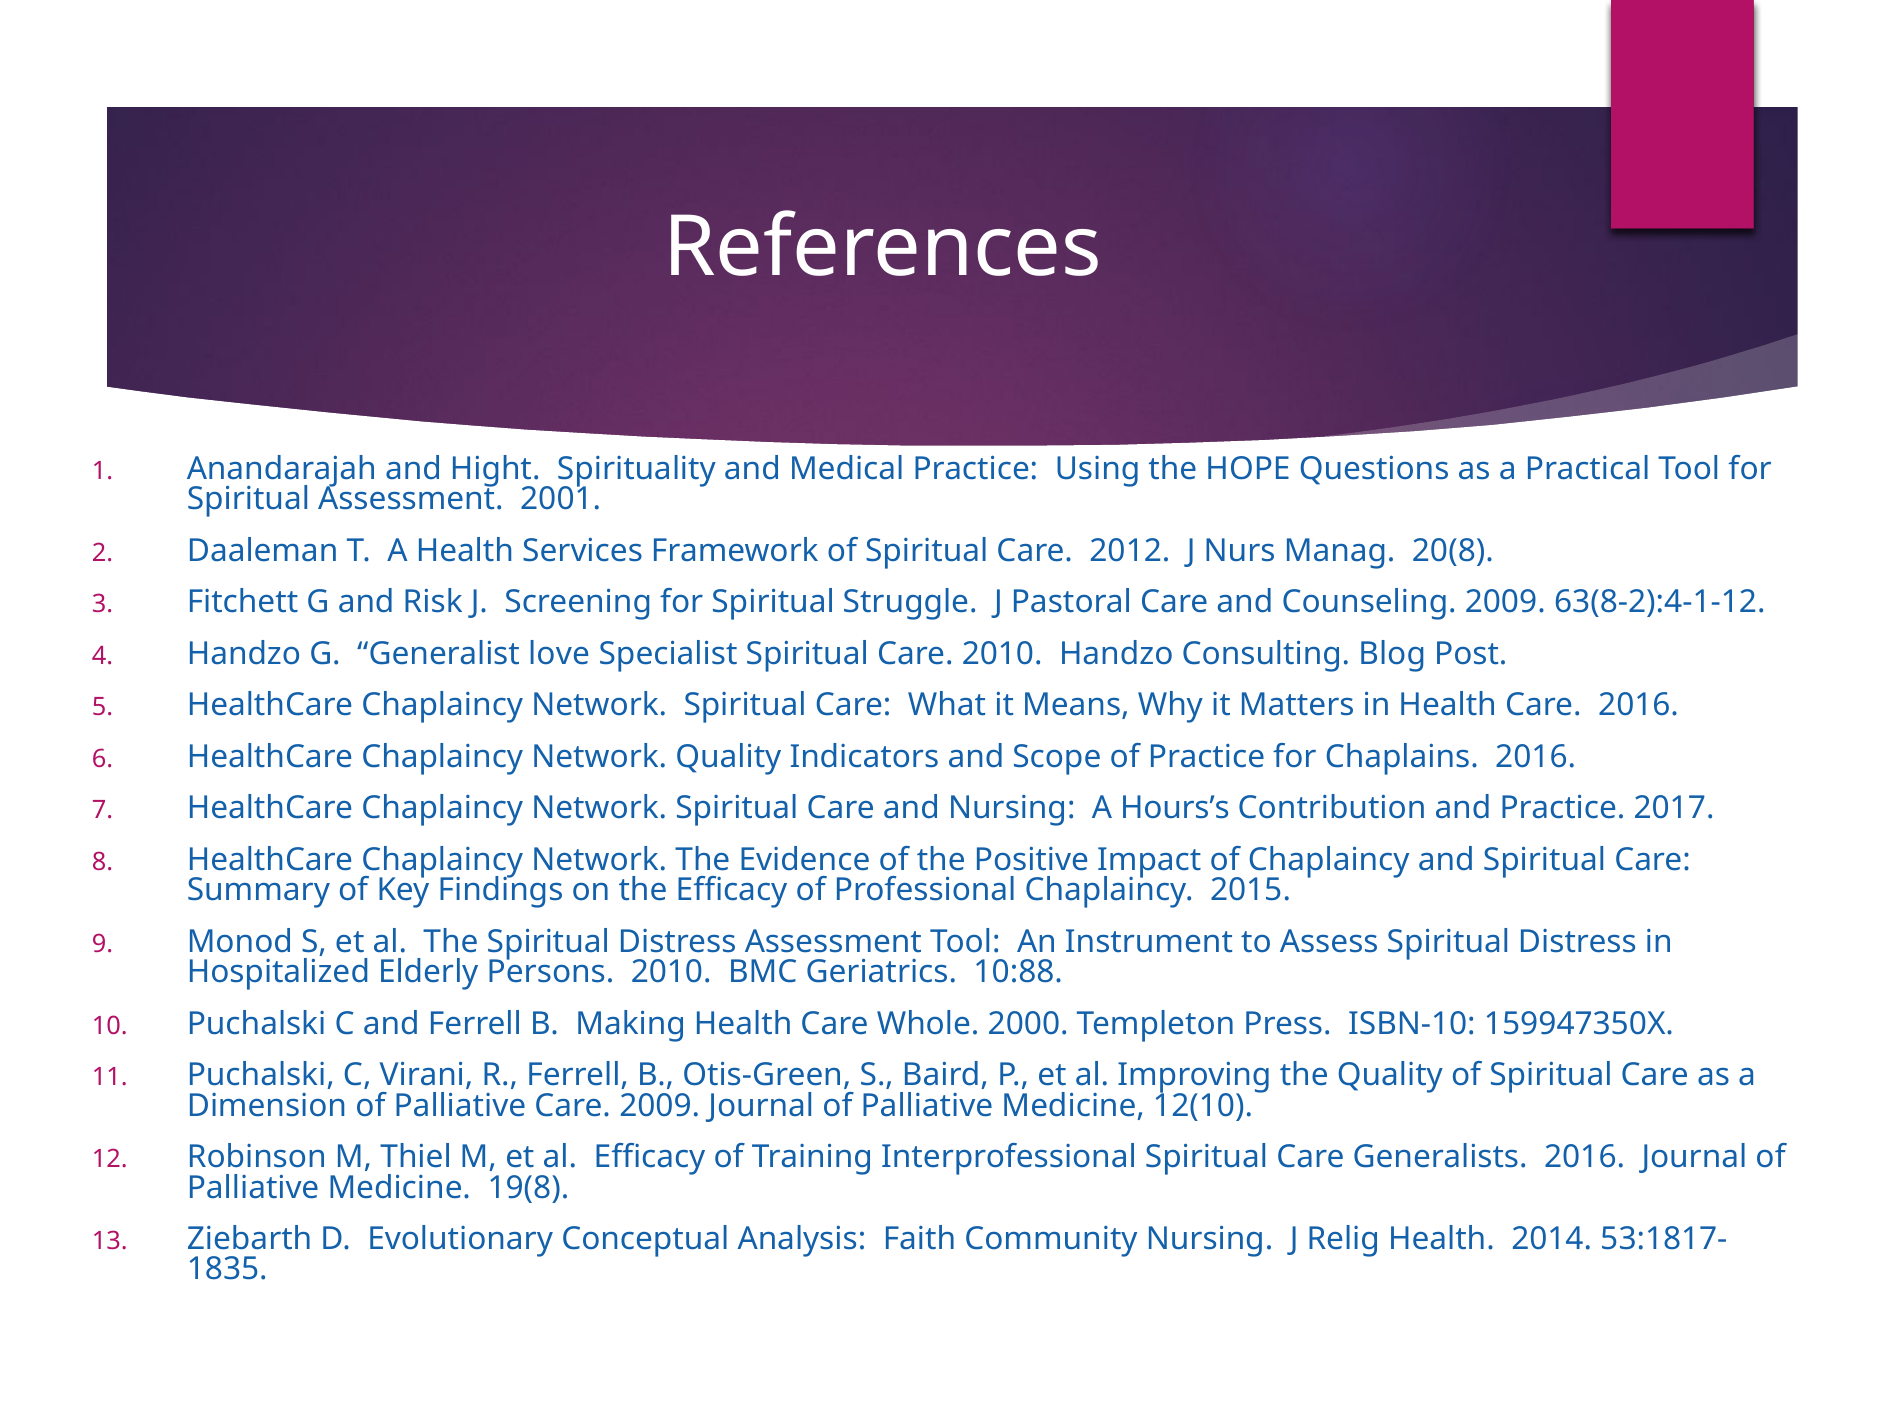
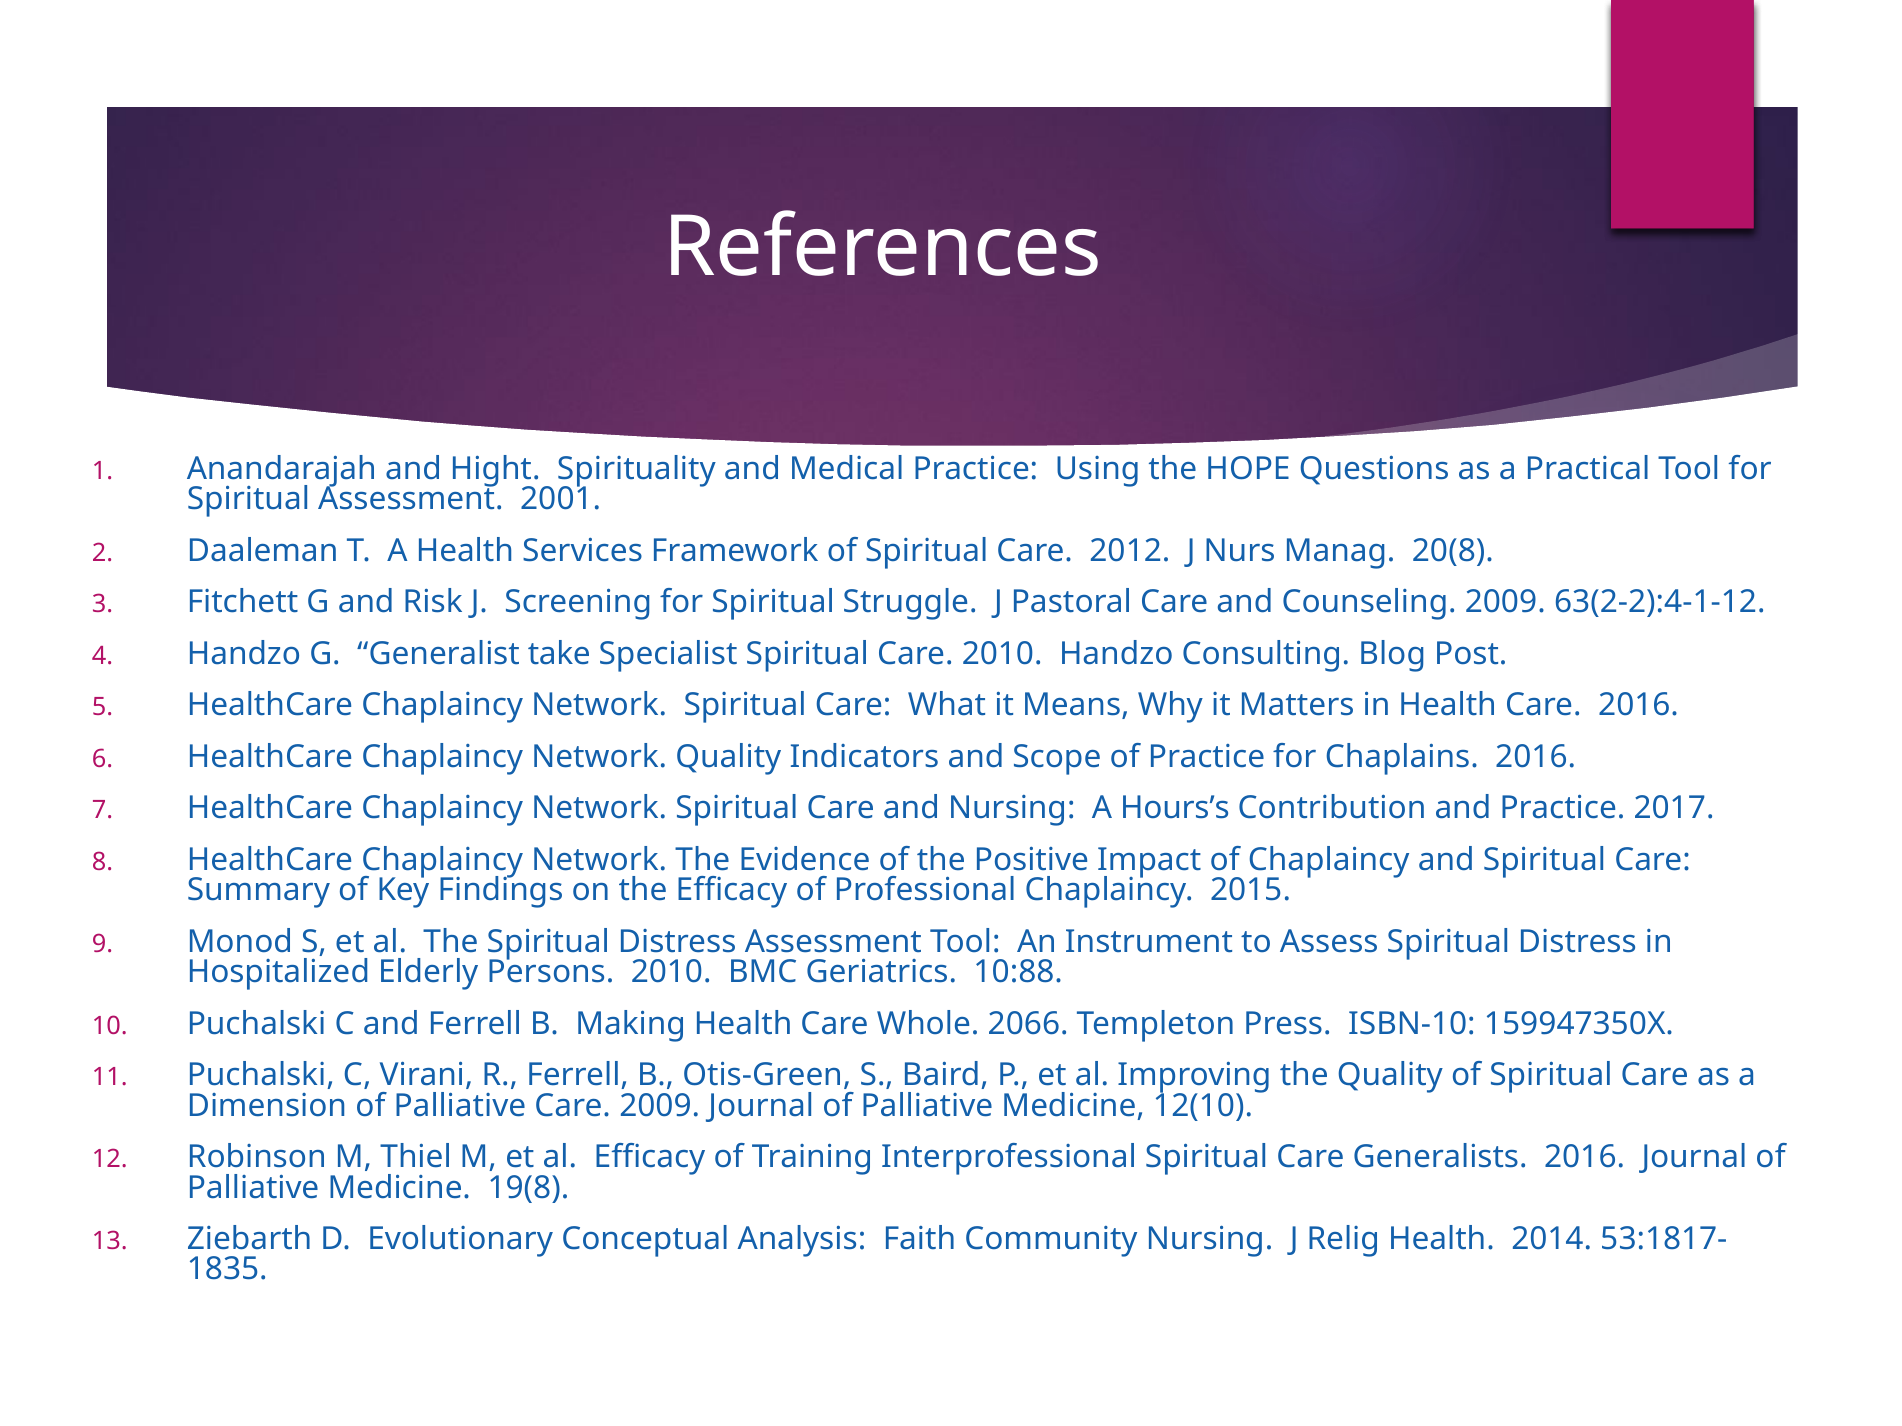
63(8-2):4-1-12: 63(8-2):4-1-12 -> 63(2-2):4-1-12
love: love -> take
2000: 2000 -> 2066
